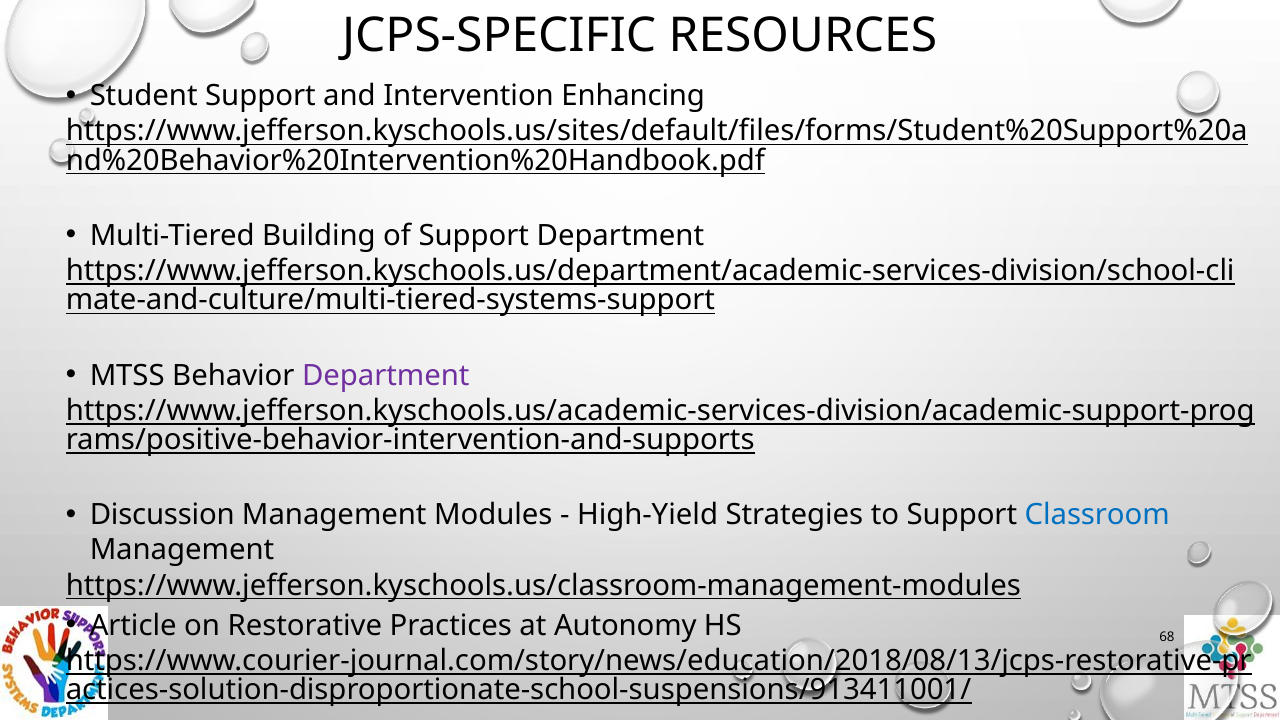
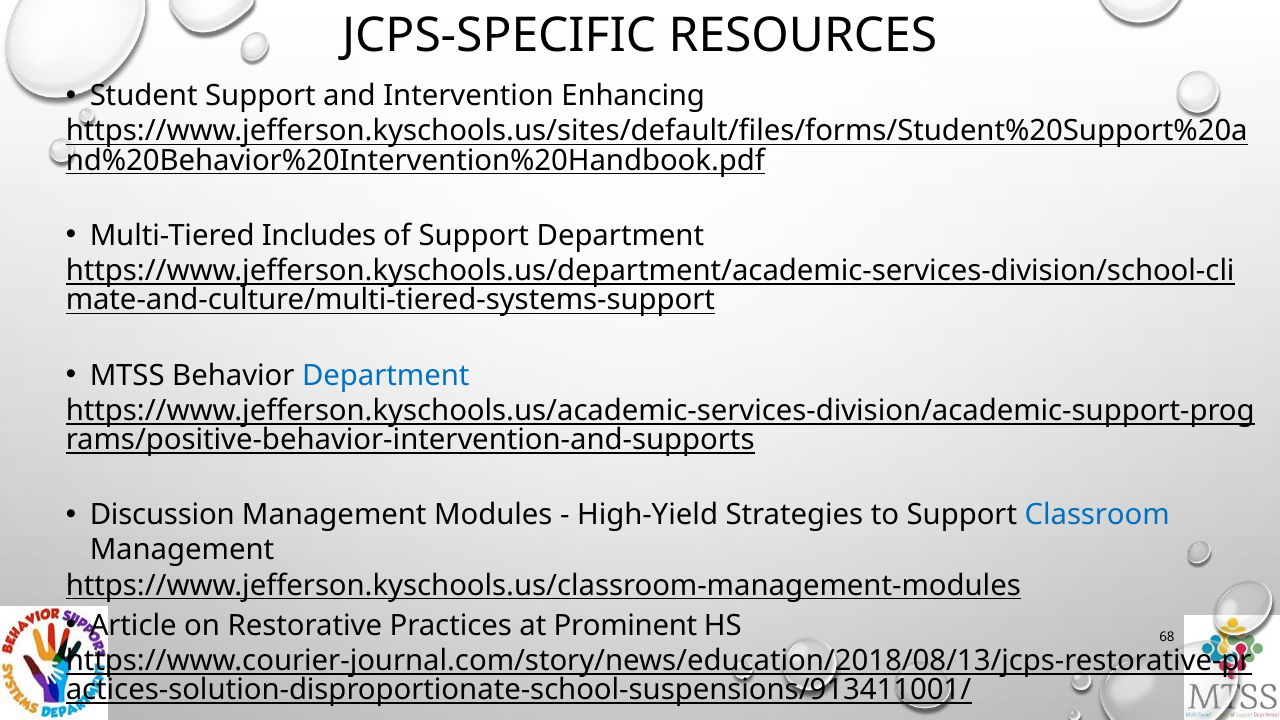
Building: Building -> Includes
Department at (386, 375) colour: purple -> blue
Autonomy: Autonomy -> Prominent
